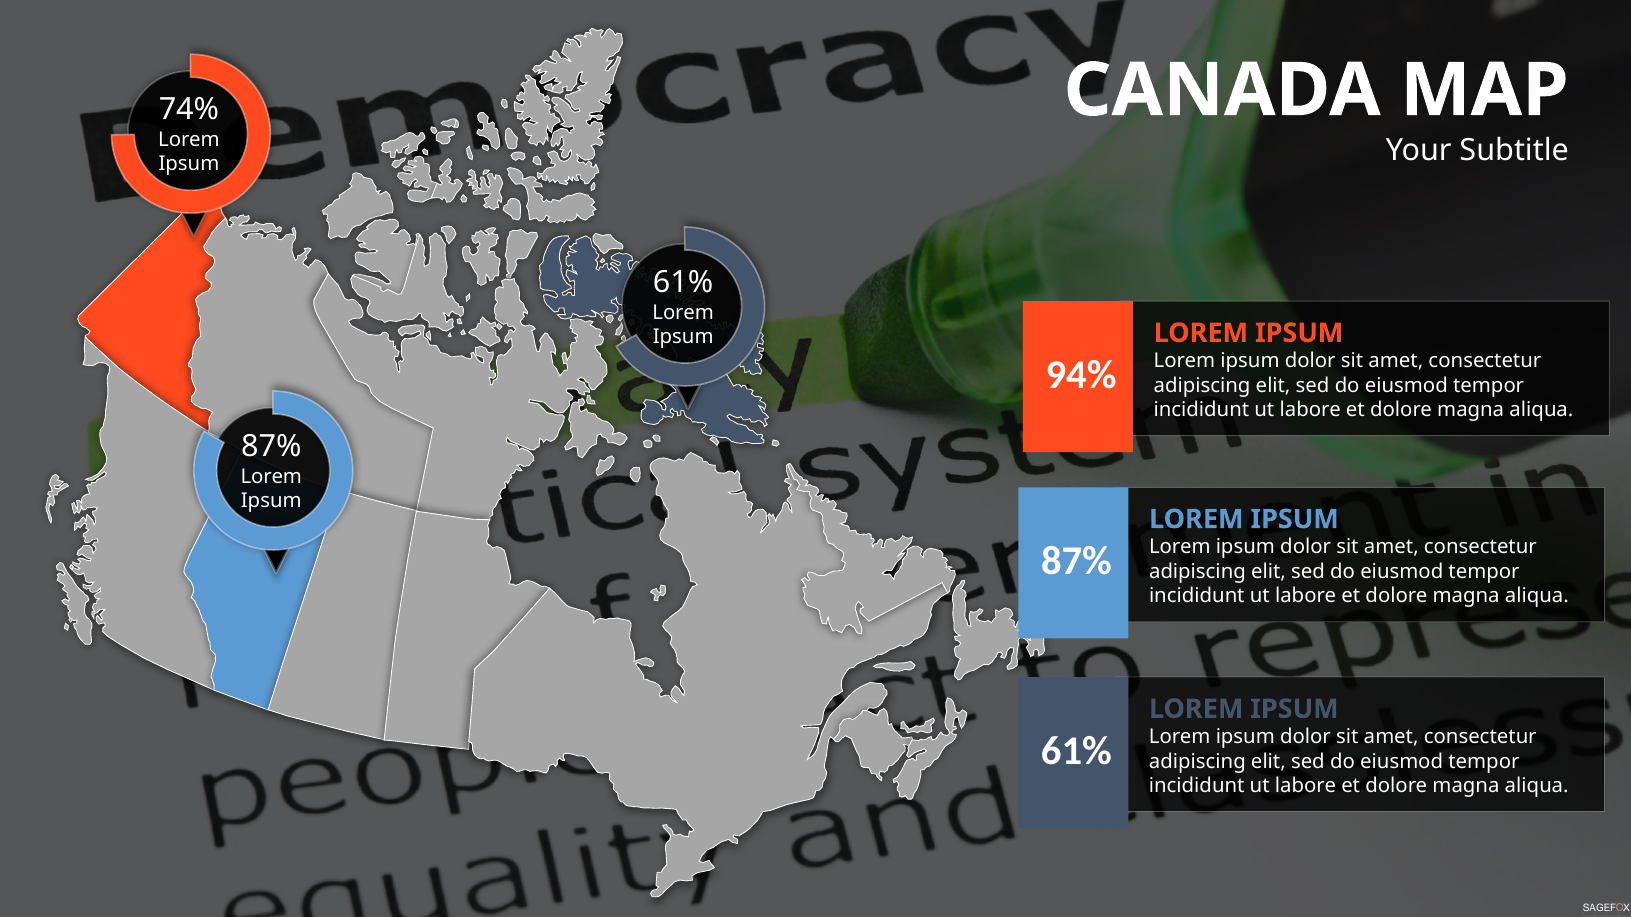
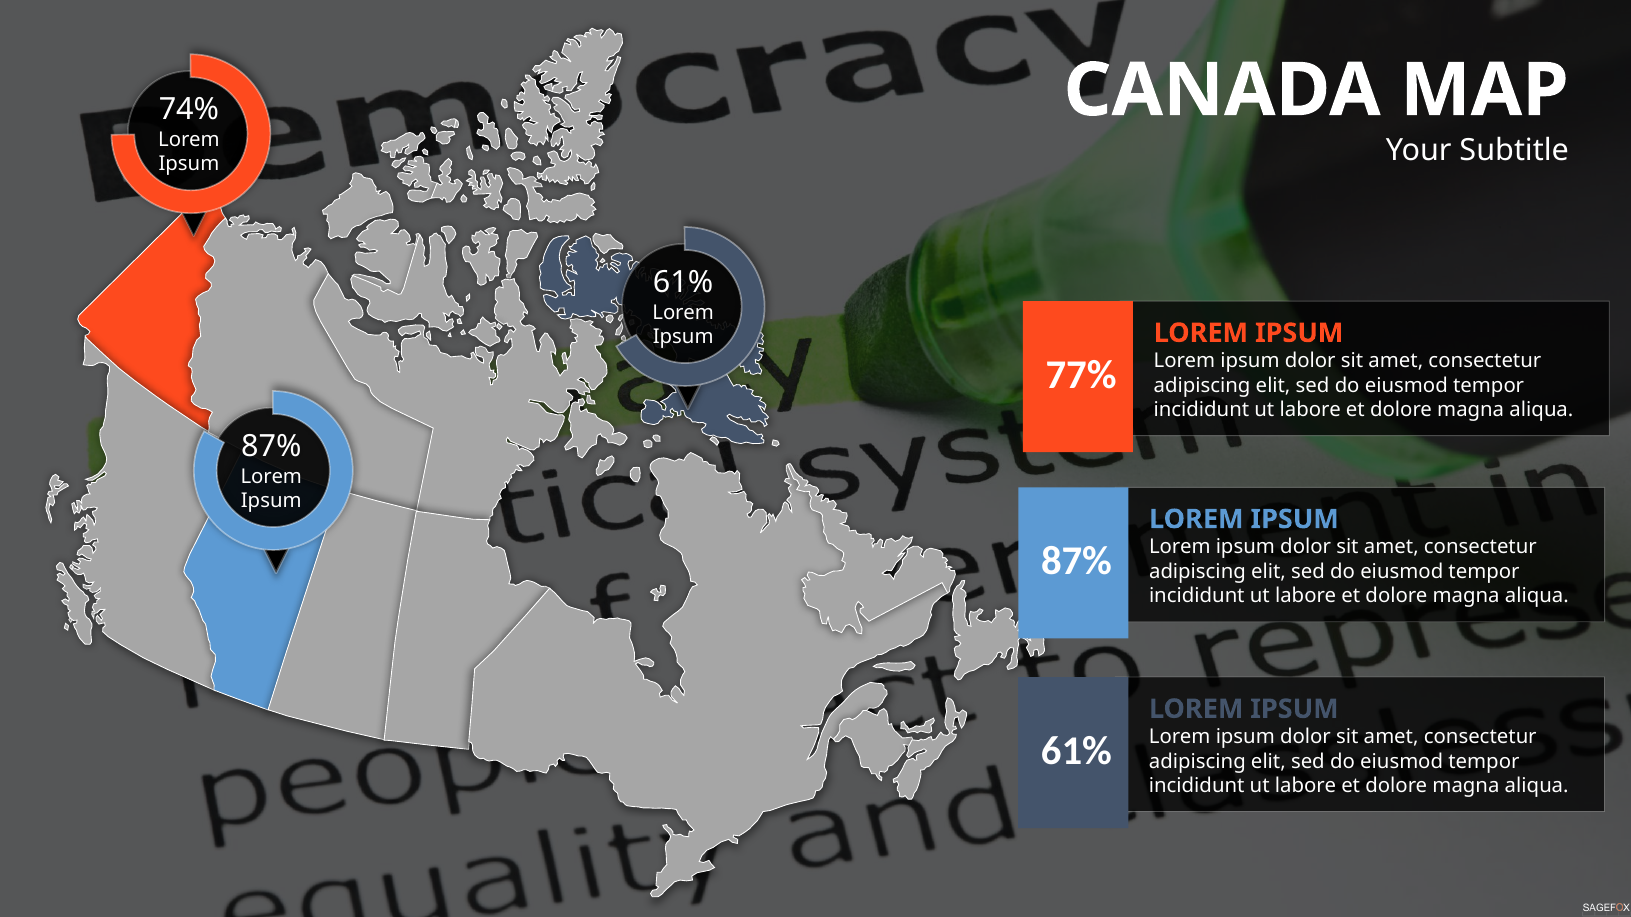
94%: 94% -> 77%
